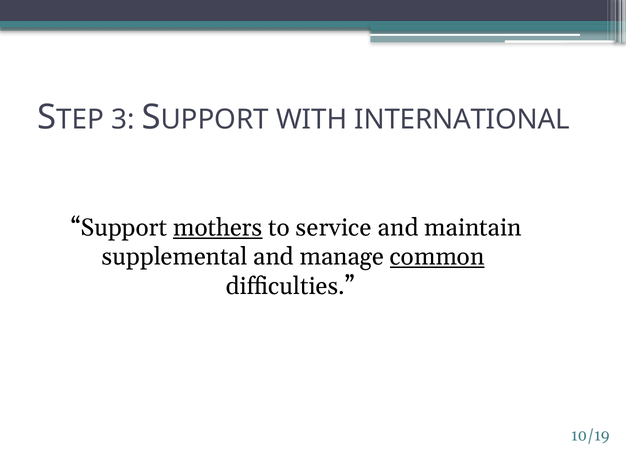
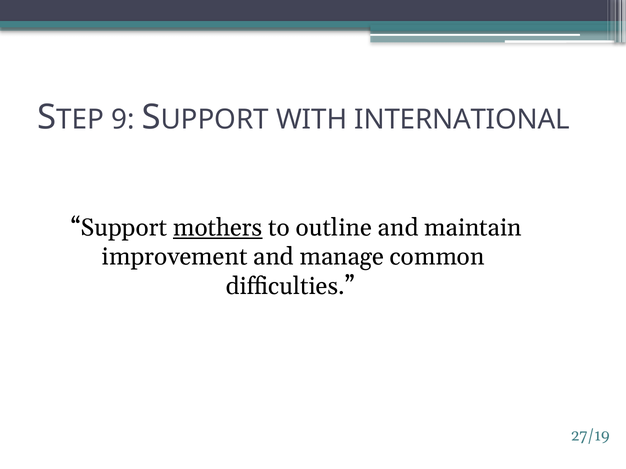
3: 3 -> 9
service: service -> outline
supplemental: supplemental -> improvement
common underline: present -> none
10/19: 10/19 -> 27/19
